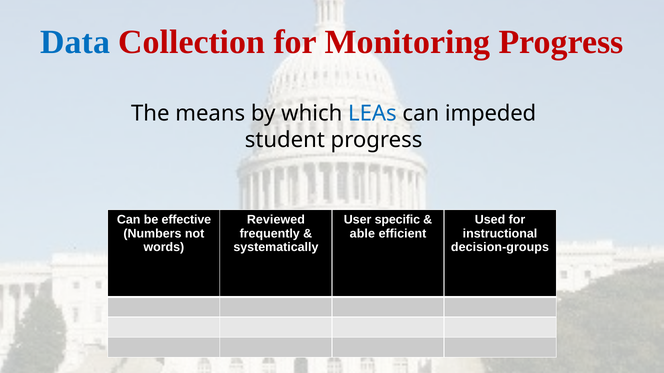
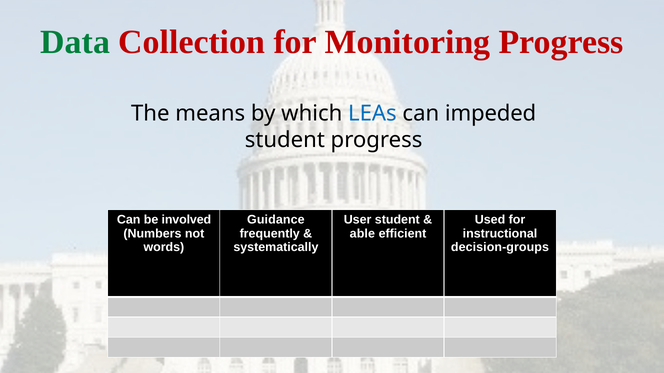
Data colour: blue -> green
effective: effective -> involved
Reviewed: Reviewed -> Guidance
User specific: specific -> student
